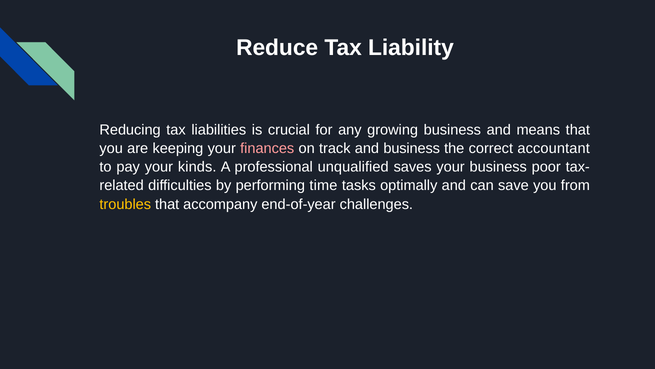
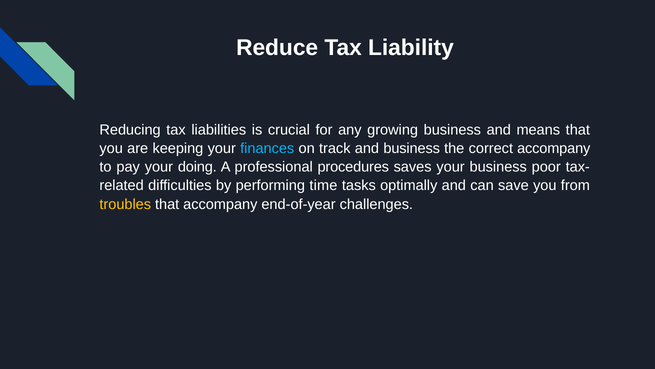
finances colour: pink -> light blue
correct accountant: accountant -> accompany
kinds: kinds -> doing
unqualified: unqualified -> procedures
